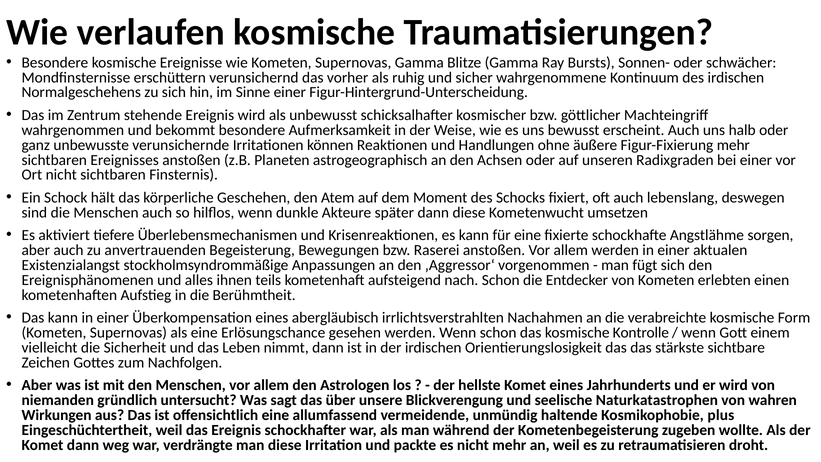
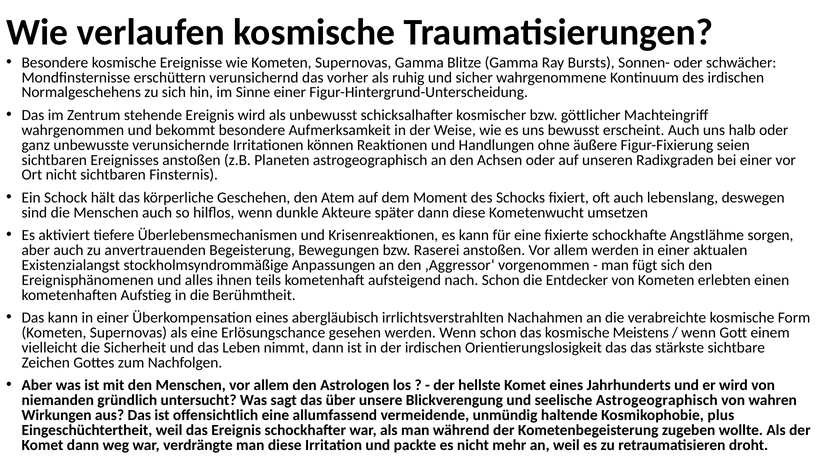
Figur-Fixierung mehr: mehr -> seien
Kontrolle: Kontrolle -> Meistens
seelische Naturkatastrophen: Naturkatastrophen -> Astrogeographisch
